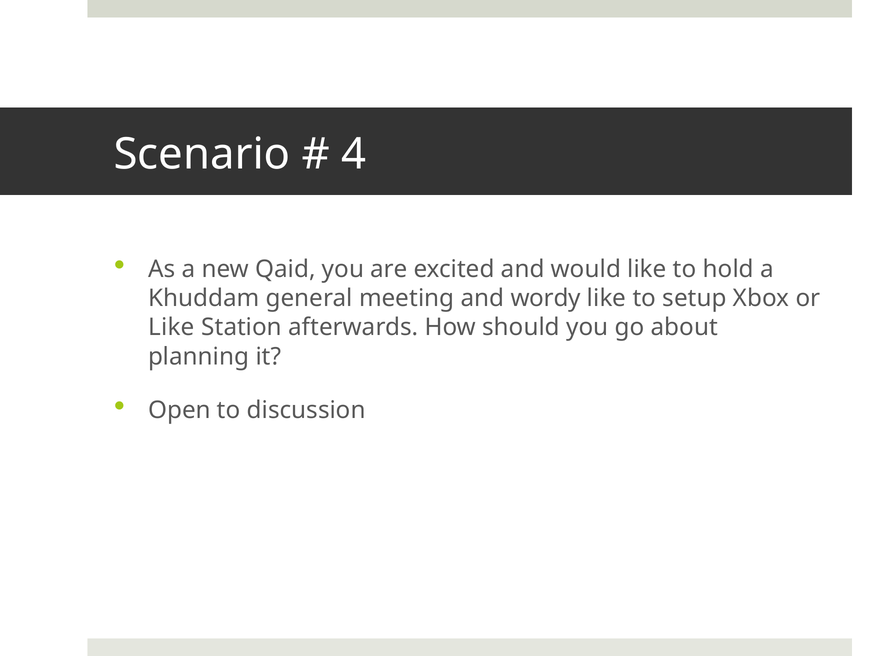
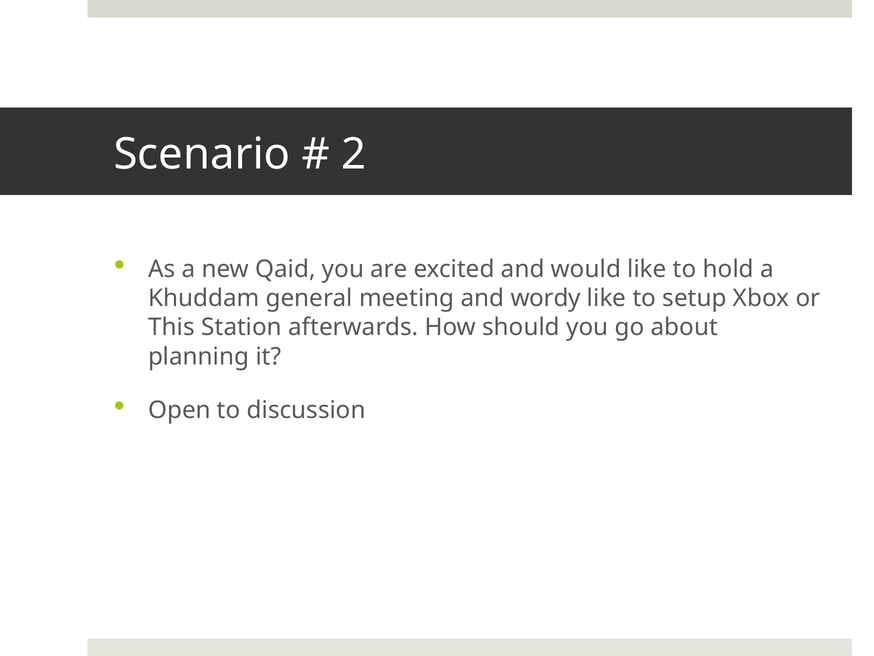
4: 4 -> 2
Like at (171, 327): Like -> This
